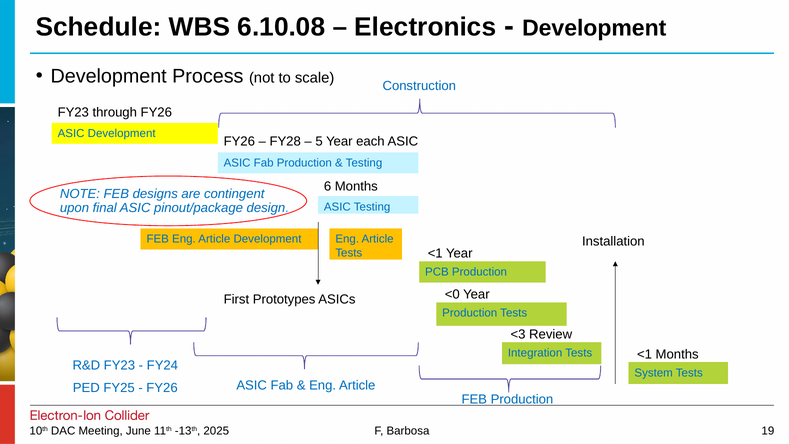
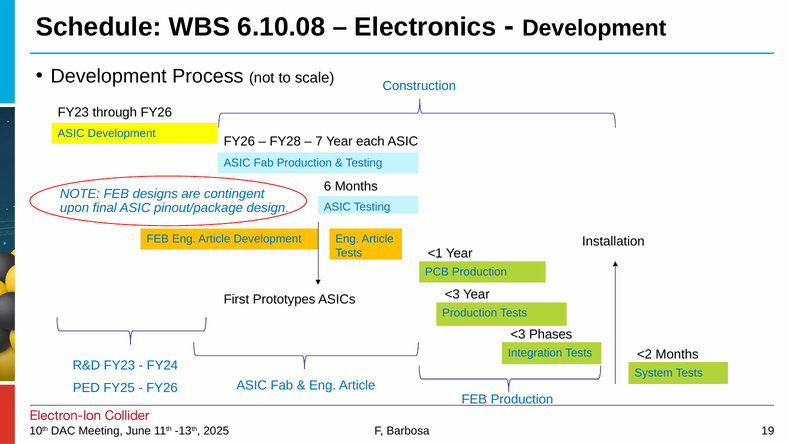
5: 5 -> 7
<0 at (452, 295): <0 -> <3
Review: Review -> Phases
<1 at (645, 354): <1 -> <2
